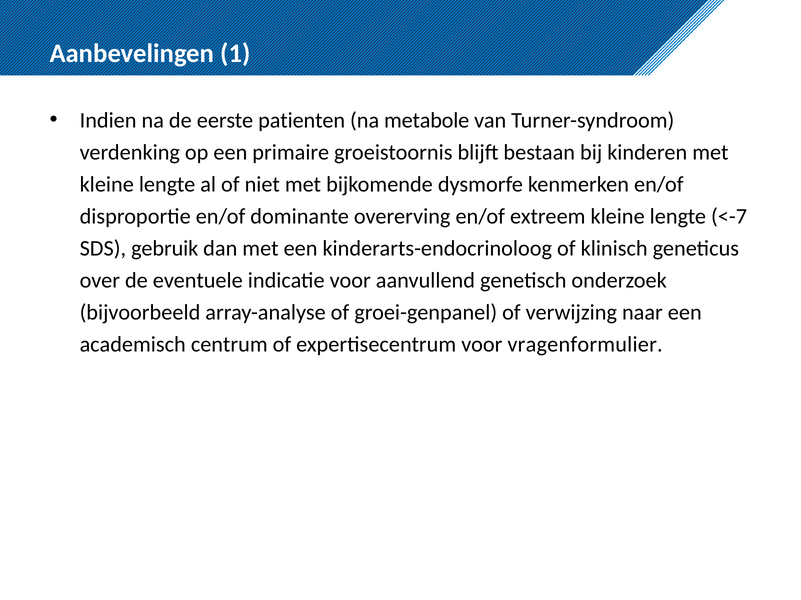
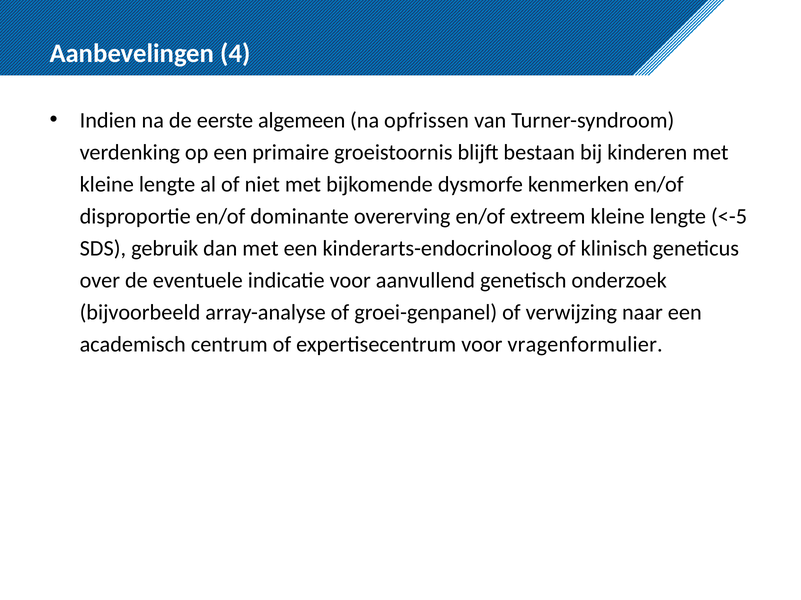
1: 1 -> 4
patienten: patienten -> algemeen
metabole: metabole -> opfrissen
<-7: <-7 -> <-5
